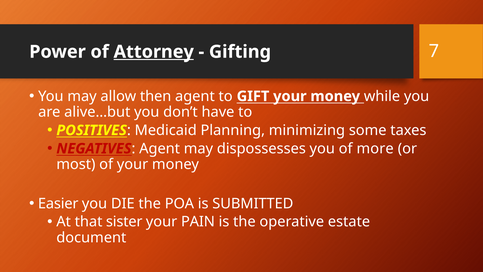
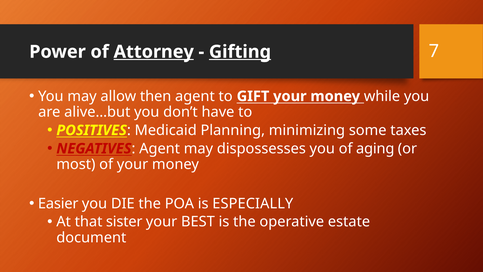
Gifting underline: none -> present
more: more -> aging
SUBMITTED: SUBMITTED -> ESPECIALLY
PAIN: PAIN -> BEST
